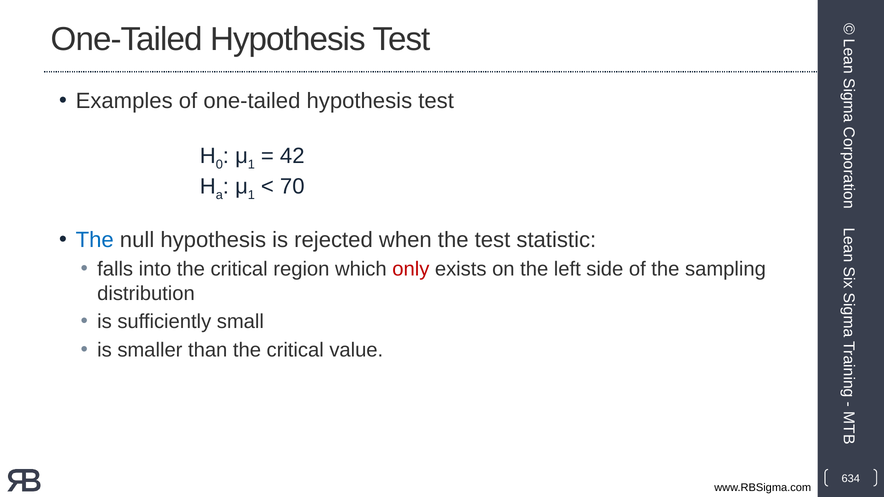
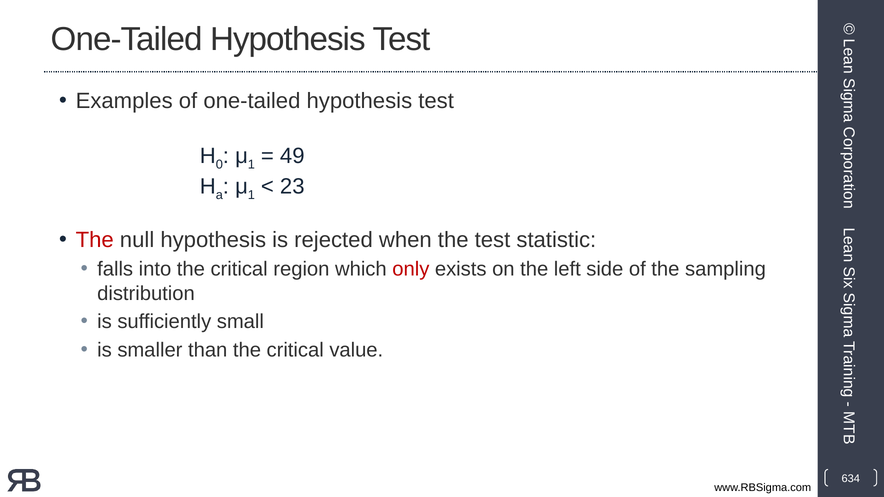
42: 42 -> 49
70: 70 -> 23
The at (95, 240) colour: blue -> red
